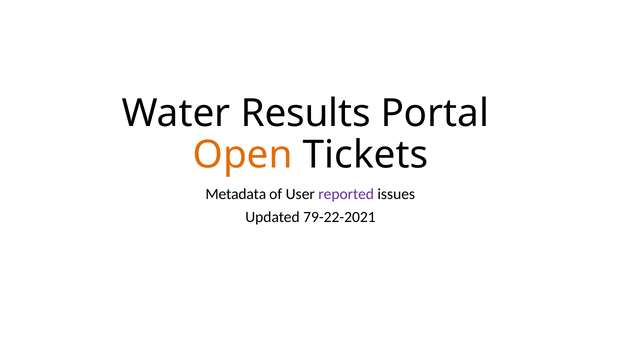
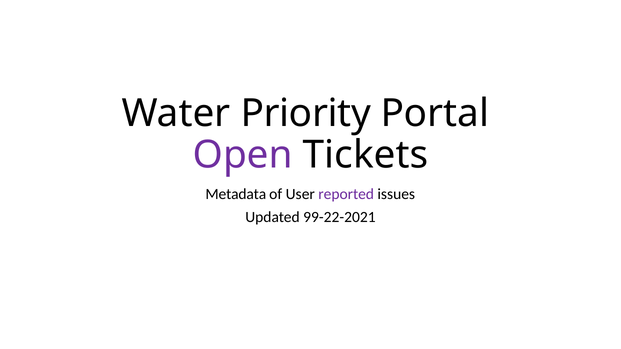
Results: Results -> Priority
Open colour: orange -> purple
79-22-2021: 79-22-2021 -> 99-22-2021
